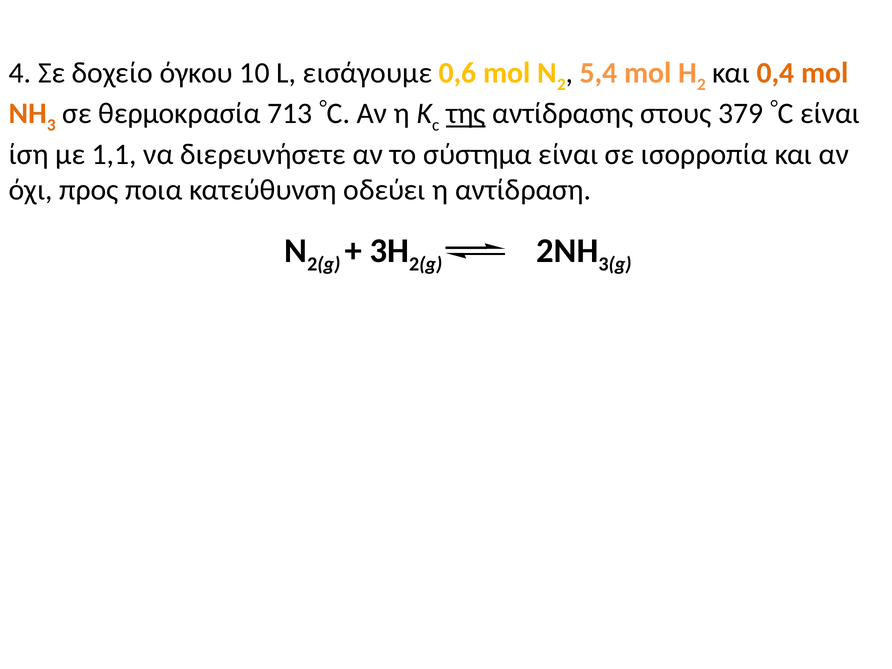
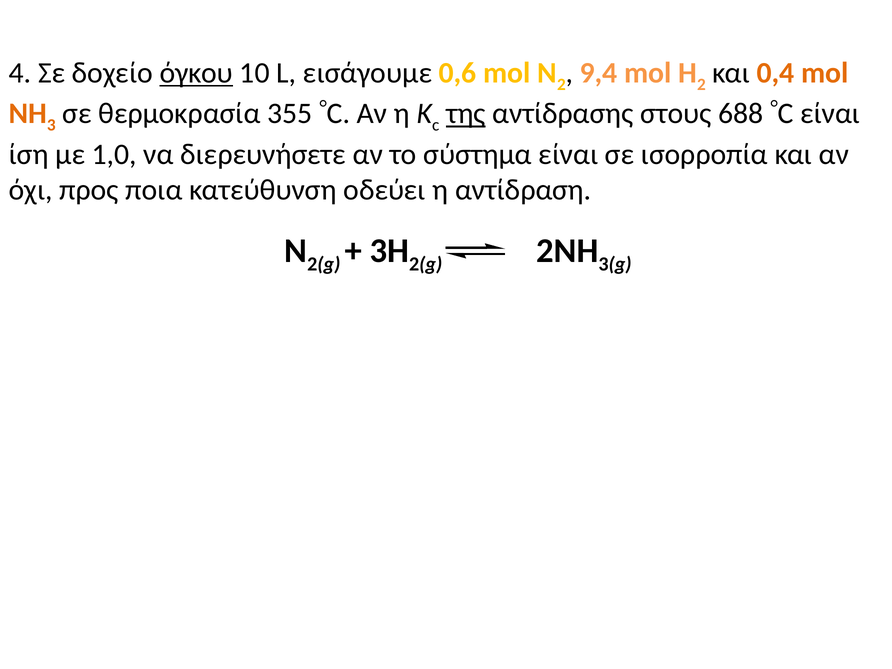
όγκου underline: none -> present
5,4: 5,4 -> 9,4
713: 713 -> 355
379: 379 -> 688
1,1: 1,1 -> 1,0
